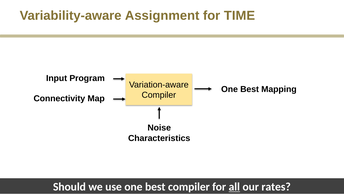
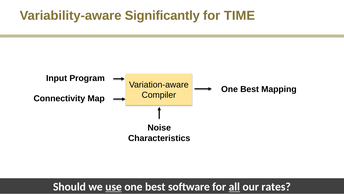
Assignment: Assignment -> Significantly
use underline: none -> present
best compiler: compiler -> software
